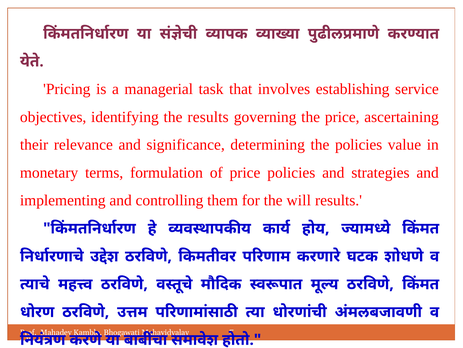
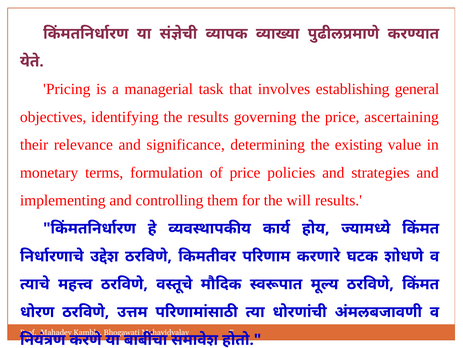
service: service -> general
the policies: policies -> existing
